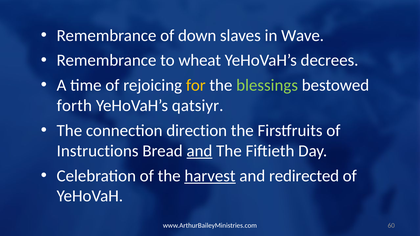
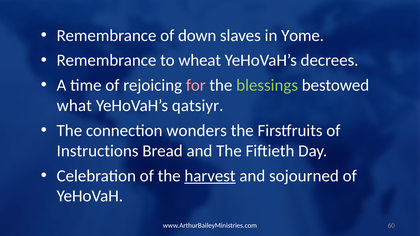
Wave: Wave -> Yome
for colour: yellow -> pink
forth: forth -> what
direction: direction -> wonders
and at (199, 151) underline: present -> none
redirected: redirected -> sojourned
